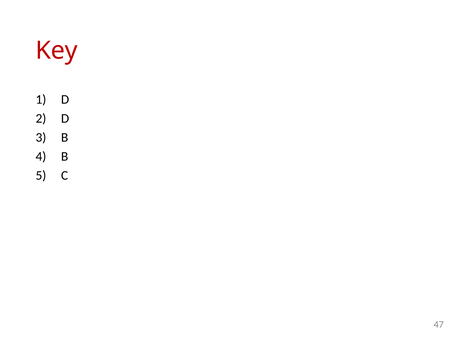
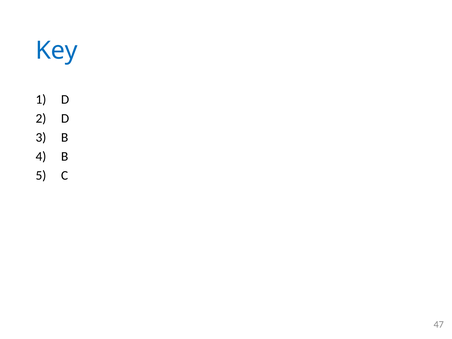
Key colour: red -> blue
